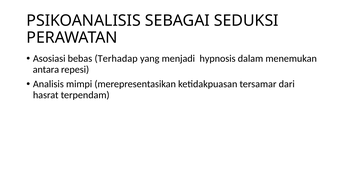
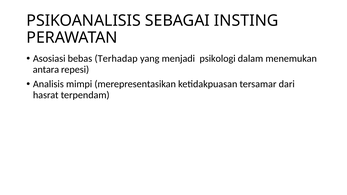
SEDUKSI: SEDUKSI -> INSTING
hypnosis: hypnosis -> psikologi
